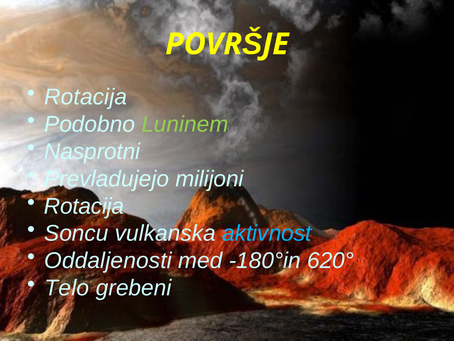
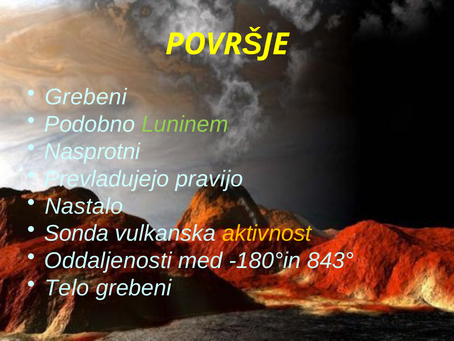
Rotacija at (86, 97): Rotacija -> Grebeni
milijoni: milijoni -> pravijo
Rotacija at (84, 206): Rotacija -> Nastalo
Soncu: Soncu -> Sonda
aktivnost colour: light blue -> yellow
620°: 620° -> 843°
